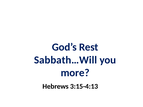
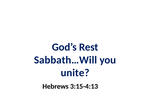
more: more -> unite
